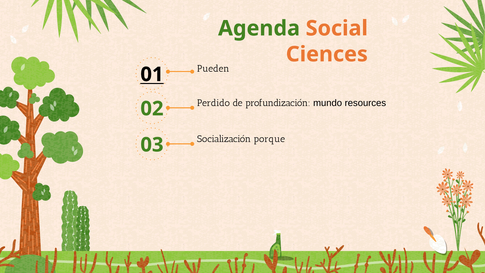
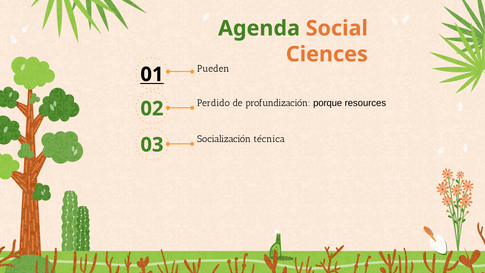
mundo: mundo -> porque
porque: porque -> técnica
